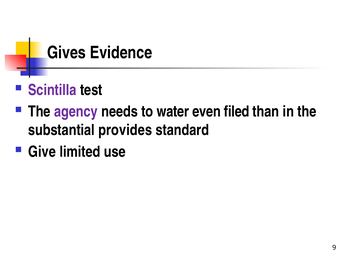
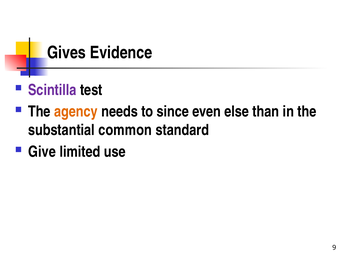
agency colour: purple -> orange
water: water -> since
filed: filed -> else
provides: provides -> common
